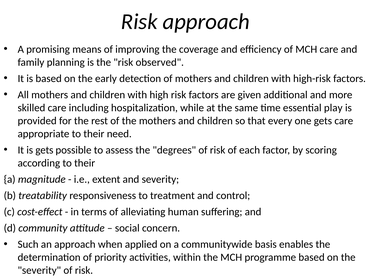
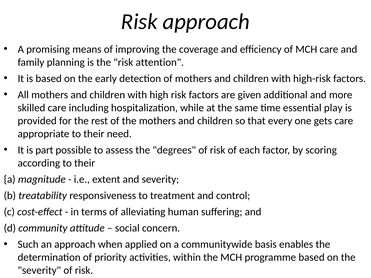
observed: observed -> attention
is gets: gets -> part
